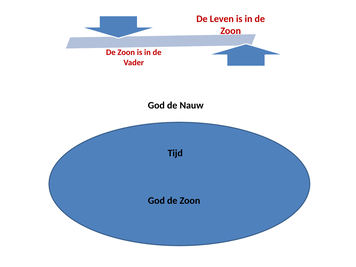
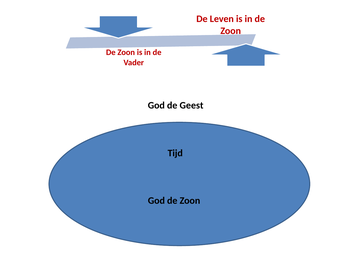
Nauw: Nauw -> Geest
